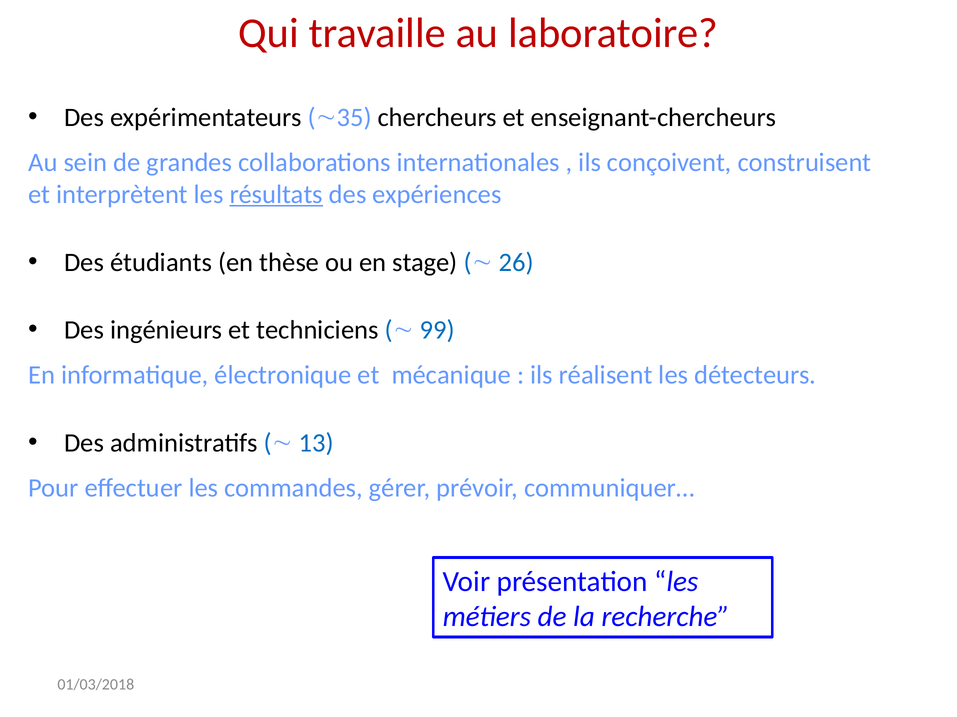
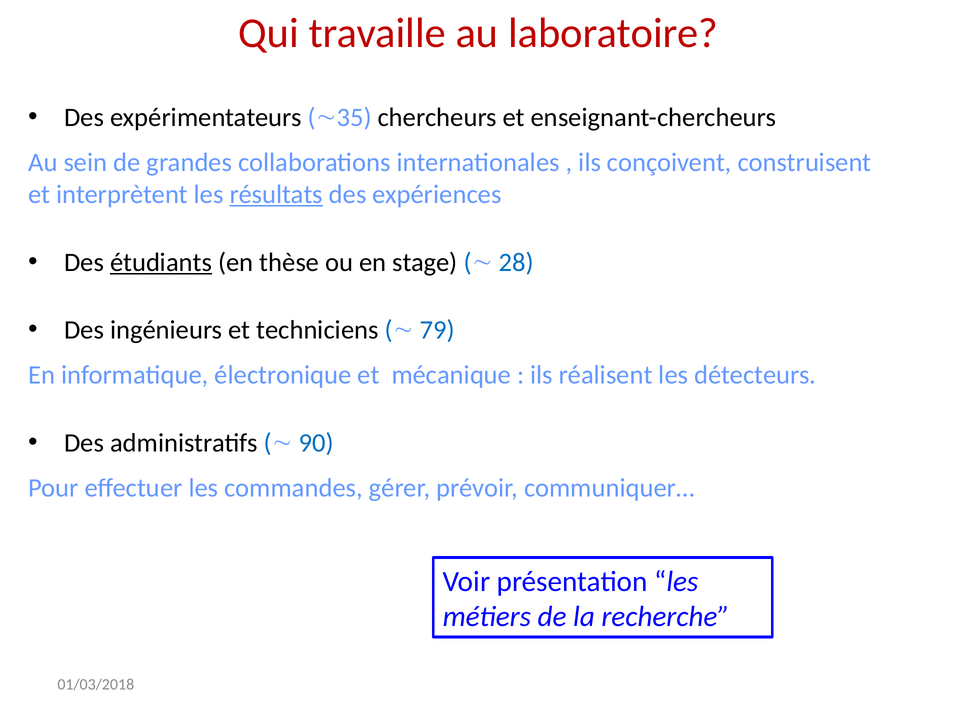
étudiants underline: none -> present
26: 26 -> 28
99: 99 -> 79
13: 13 -> 90
